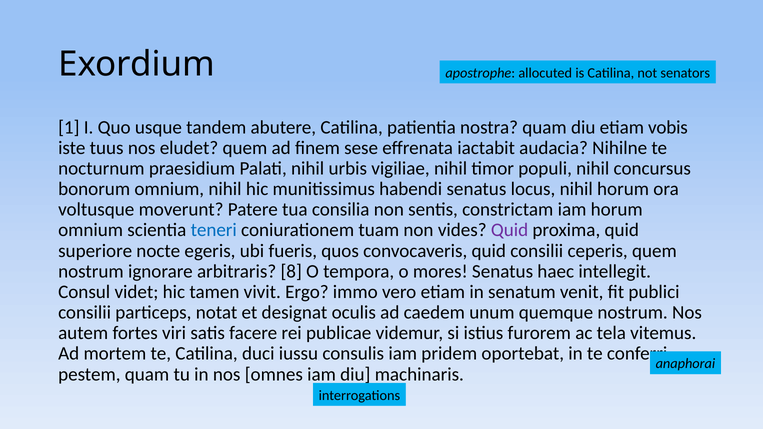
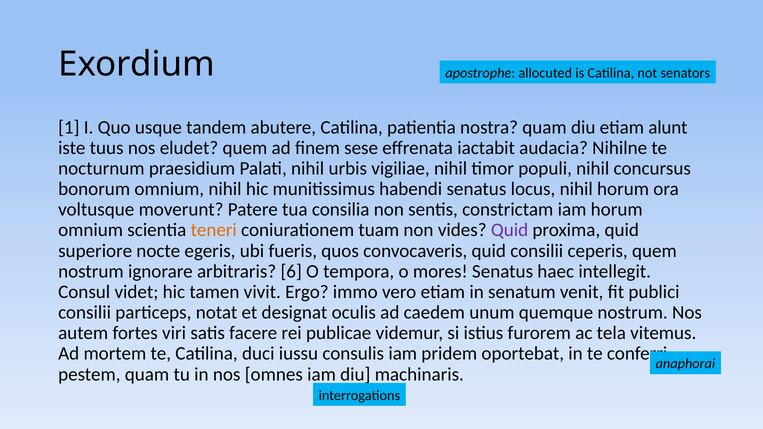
vobis: vobis -> alunt
teneri colour: blue -> orange
8: 8 -> 6
